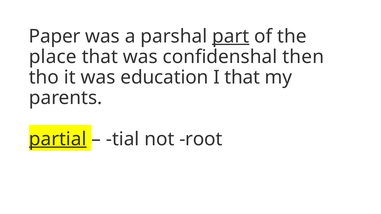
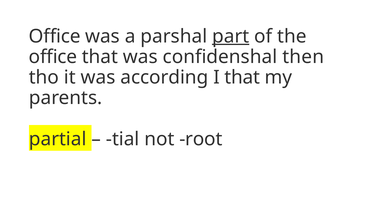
Paper at (55, 36): Paper -> Office
place at (53, 57): place -> office
education: education -> according
partial underline: present -> none
